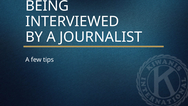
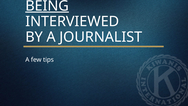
BEING underline: none -> present
